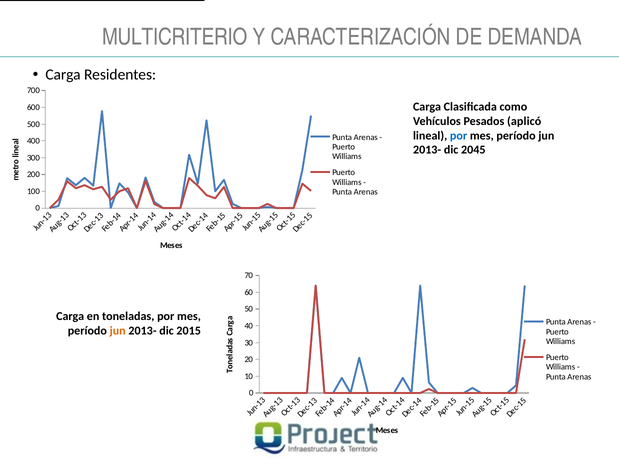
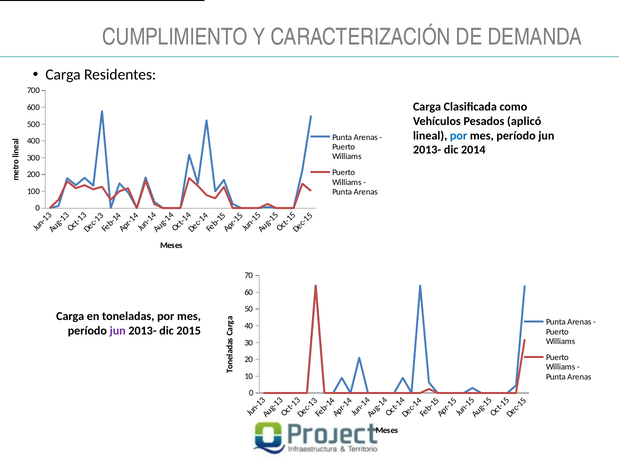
MULTICRITERIO: MULTICRITERIO -> CUMPLIMIENTO
2045: 2045 -> 2014
jun at (118, 331) colour: orange -> purple
